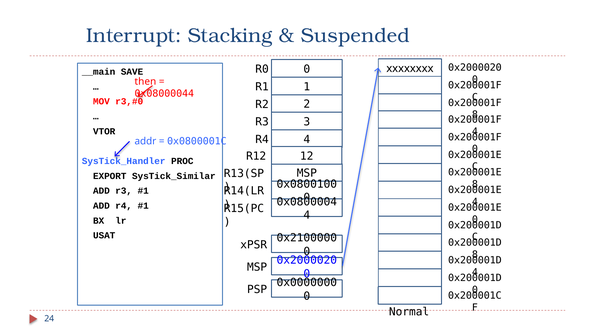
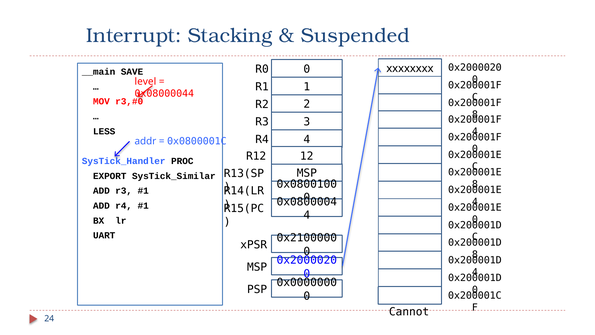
then: then -> level
VTOR: VTOR -> LESS
USAT: USAT -> UART
Normal: Normal -> Cannot
